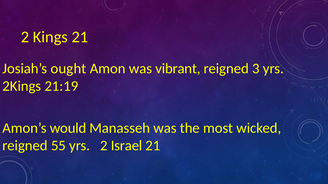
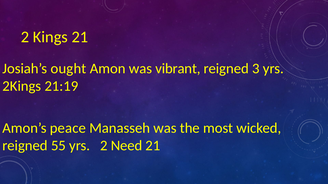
would: would -> peace
Israel: Israel -> Need
